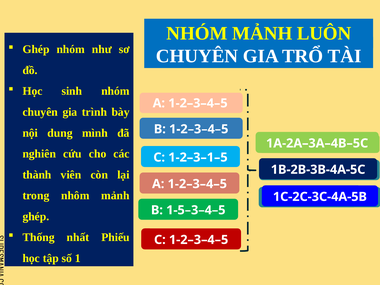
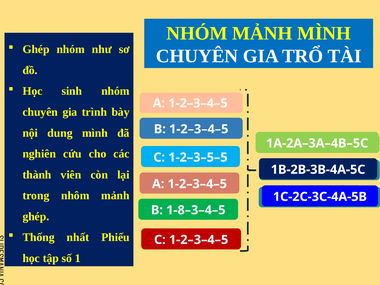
MẢNH LUÔN: LUÔN -> MÌNH
1-2–3–1–5: 1-2–3–1–5 -> 1-2–3–5–5
1-5–3–4–5: 1-5–3–4–5 -> 1-8–3–4–5
